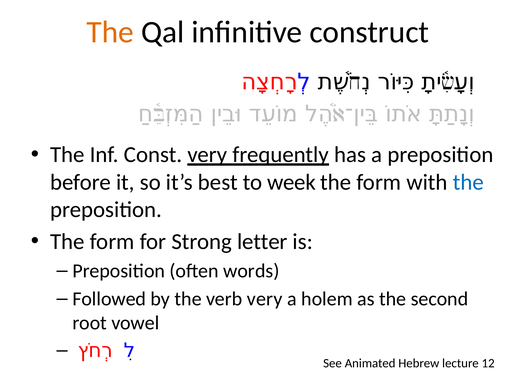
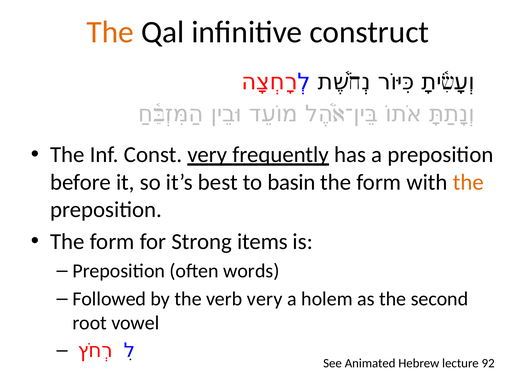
week: week -> basin
the at (468, 182) colour: blue -> orange
letter: letter -> items
12: 12 -> 92
